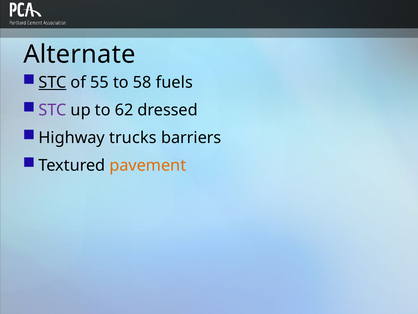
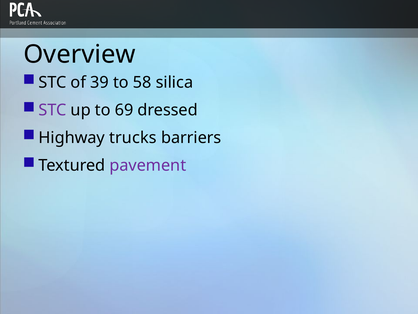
Alternate: Alternate -> Overview
STC at (53, 82) underline: present -> none
55: 55 -> 39
fuels: fuels -> silica
62: 62 -> 69
pavement colour: orange -> purple
